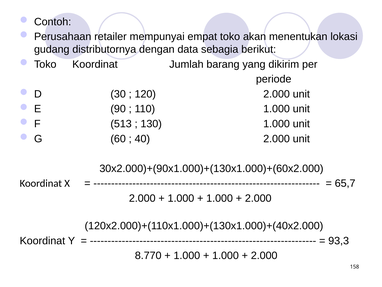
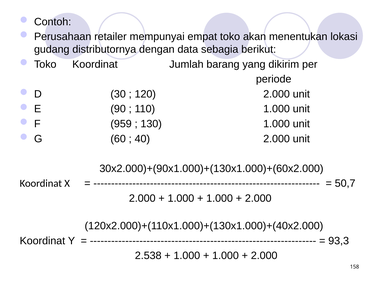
513: 513 -> 959
65,7: 65,7 -> 50,7
8.770: 8.770 -> 2.538
